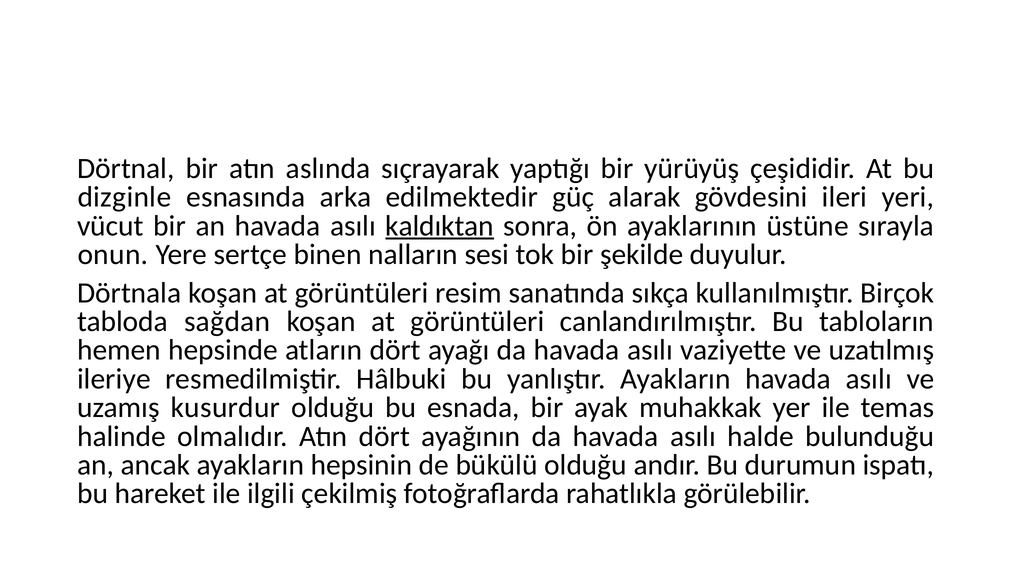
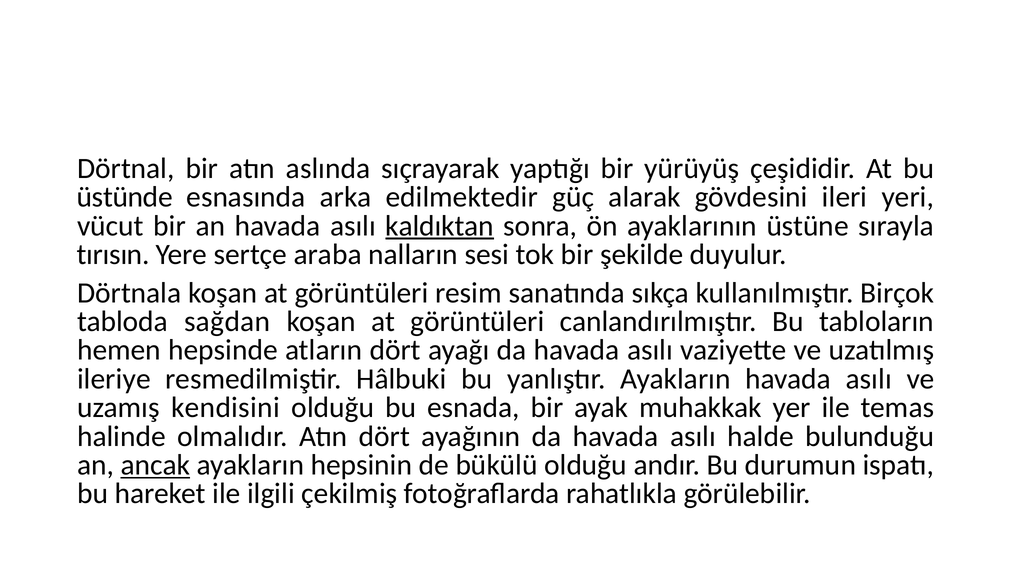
dizginle: dizginle -> üstünde
onun: onun -> tırısın
binen: binen -> araba
kusurdur: kusurdur -> kendisini
ancak underline: none -> present
